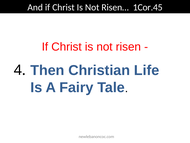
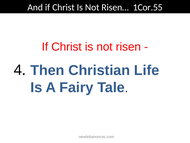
1Cor.45: 1Cor.45 -> 1Cor.55
